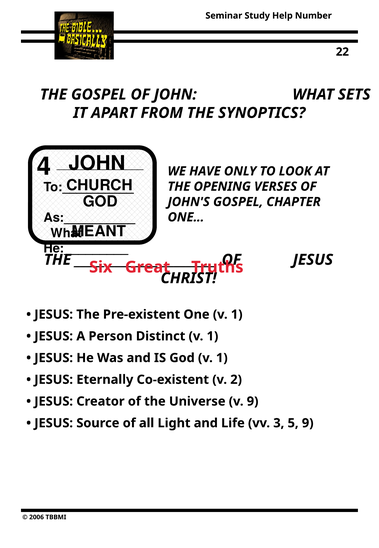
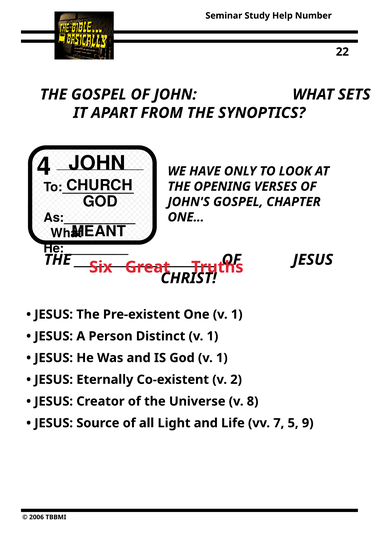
v 9: 9 -> 8
3: 3 -> 7
